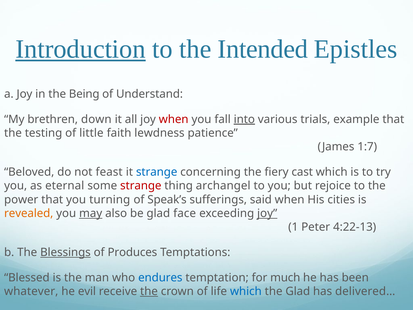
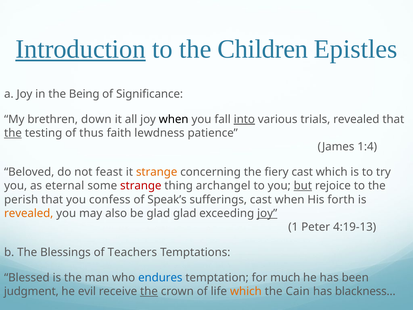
Intended: Intended -> Children
Understand: Understand -> Significance
when at (174, 119) colour: red -> black
trials example: example -> revealed
the at (13, 133) underline: none -> present
little: little -> thus
1:7: 1:7 -> 1:4
strange at (157, 172) colour: blue -> orange
but underline: none -> present
power: power -> perish
turning: turning -> confess
sufferings said: said -> cast
cities: cities -> forth
may underline: present -> none
glad face: face -> glad
4:22-13: 4:22-13 -> 4:19-13
Blessings underline: present -> none
Produces: Produces -> Teachers
whatever: whatever -> judgment
which at (246, 291) colour: blue -> orange
the Glad: Glad -> Cain
delivered…: delivered… -> blackness…
